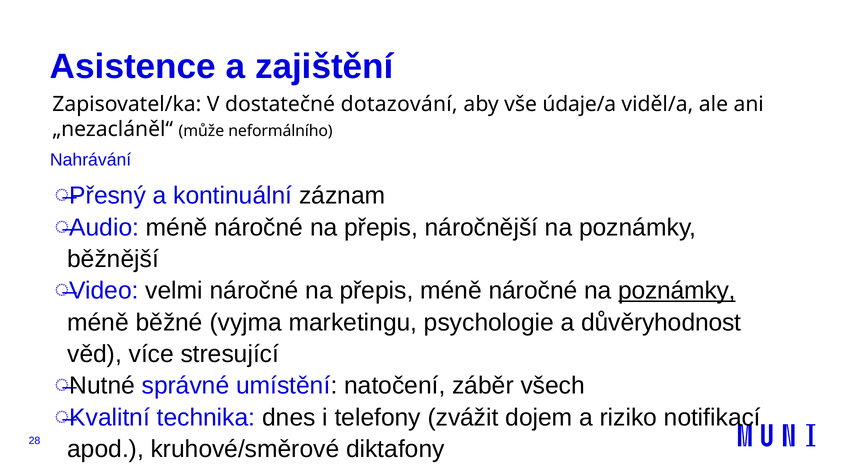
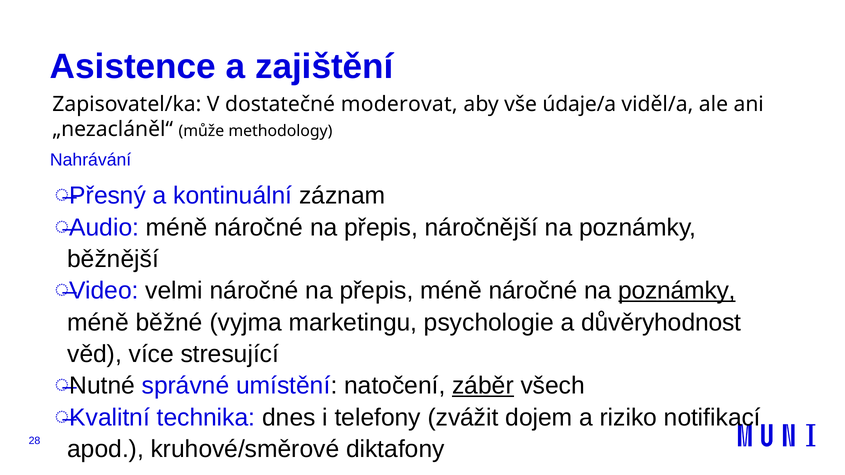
dotazování: dotazování -> moderovat
neformálního: neformálního -> methodology
záběr underline: none -> present
